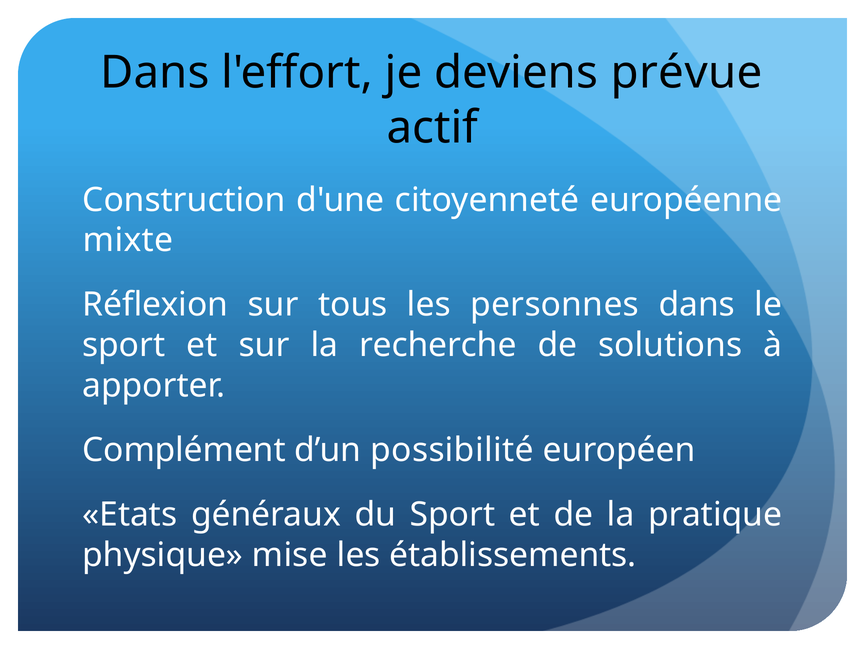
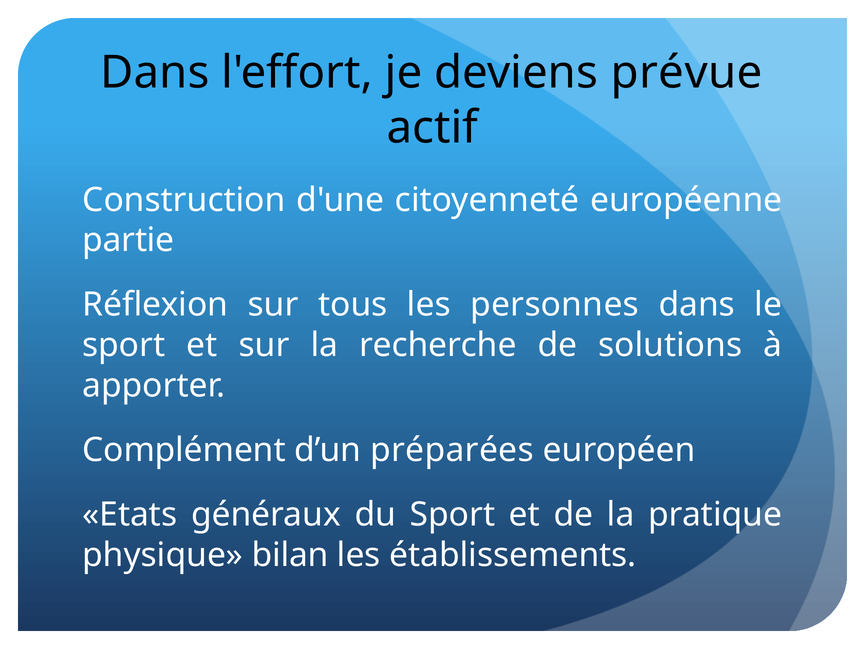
mixte: mixte -> partie
possibilité: possibilité -> préparées
mise: mise -> bilan
